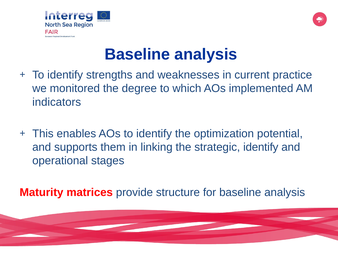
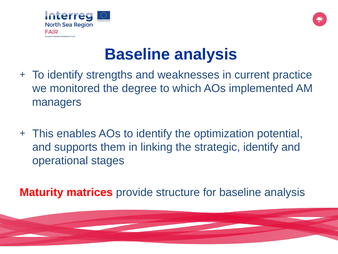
indicators: indicators -> managers
